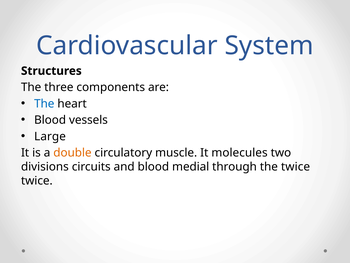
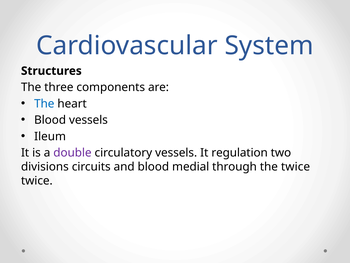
Large: Large -> Ileum
double colour: orange -> purple
circulatory muscle: muscle -> vessels
molecules: molecules -> regulation
